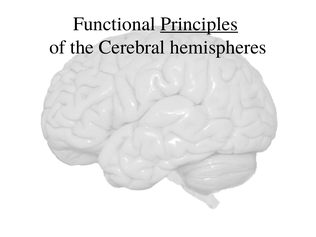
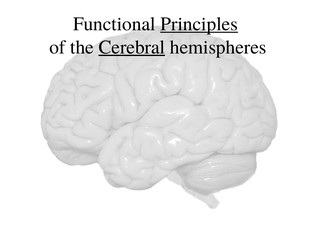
Cerebral at (132, 47) underline: none -> present
